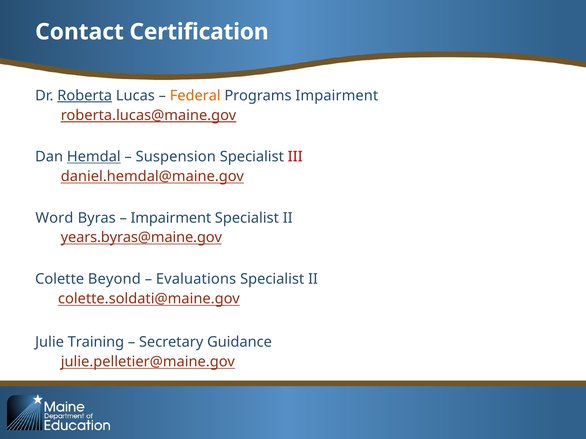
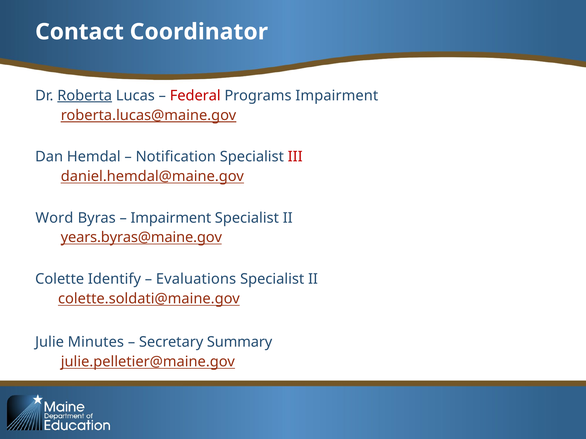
Certification: Certification -> Coordinator
Federal colour: orange -> red
Hemdal underline: present -> none
Suspension: Suspension -> Notification
Beyond: Beyond -> Identify
Training: Training -> Minutes
Guidance: Guidance -> Summary
